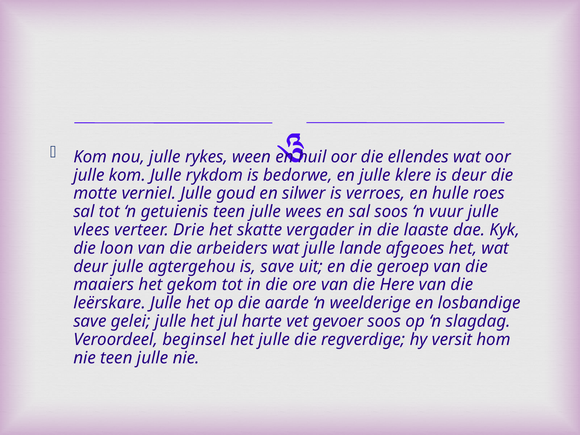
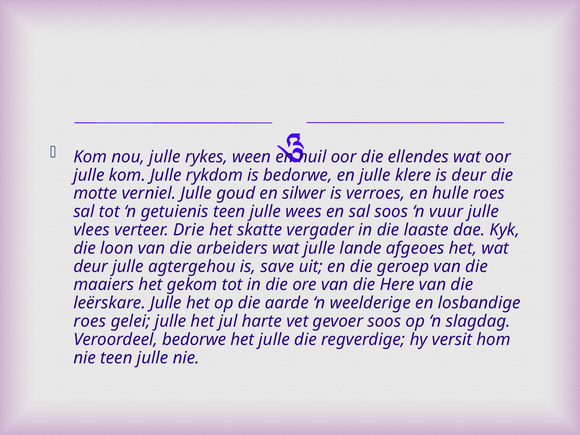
save at (90, 321): save -> roes
Veroordeel beginsel: beginsel -> bedorwe
